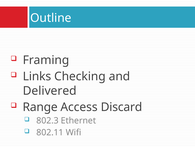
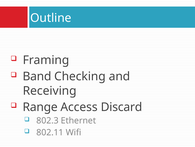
Links: Links -> Band
Delivered: Delivered -> Receiving
